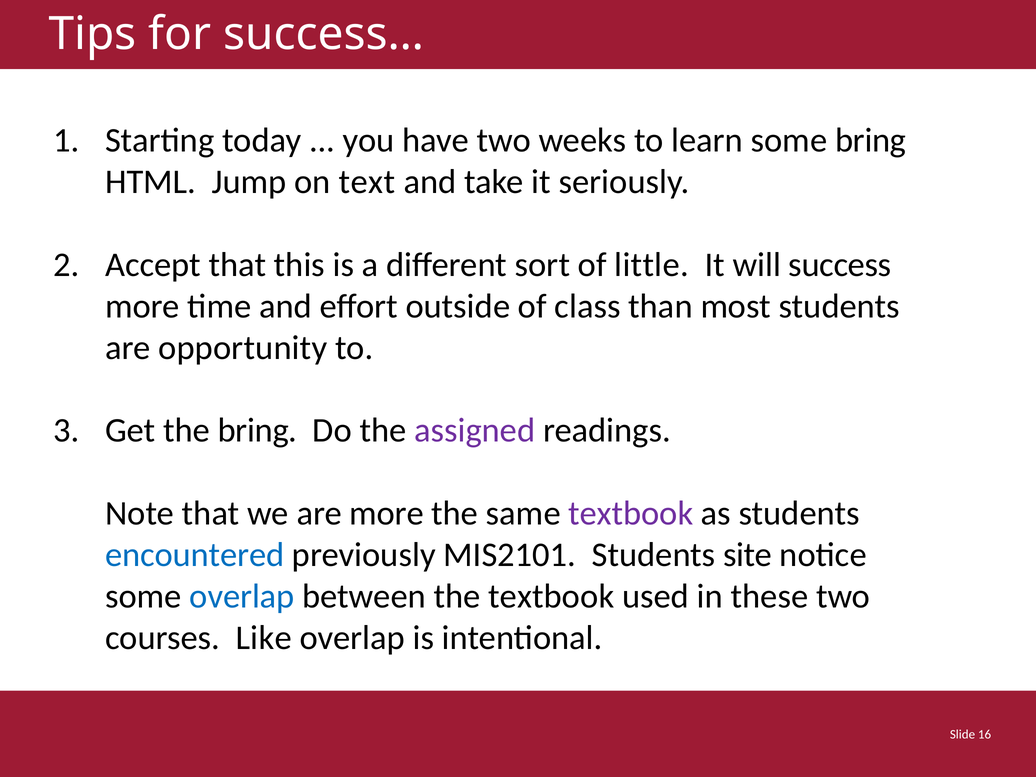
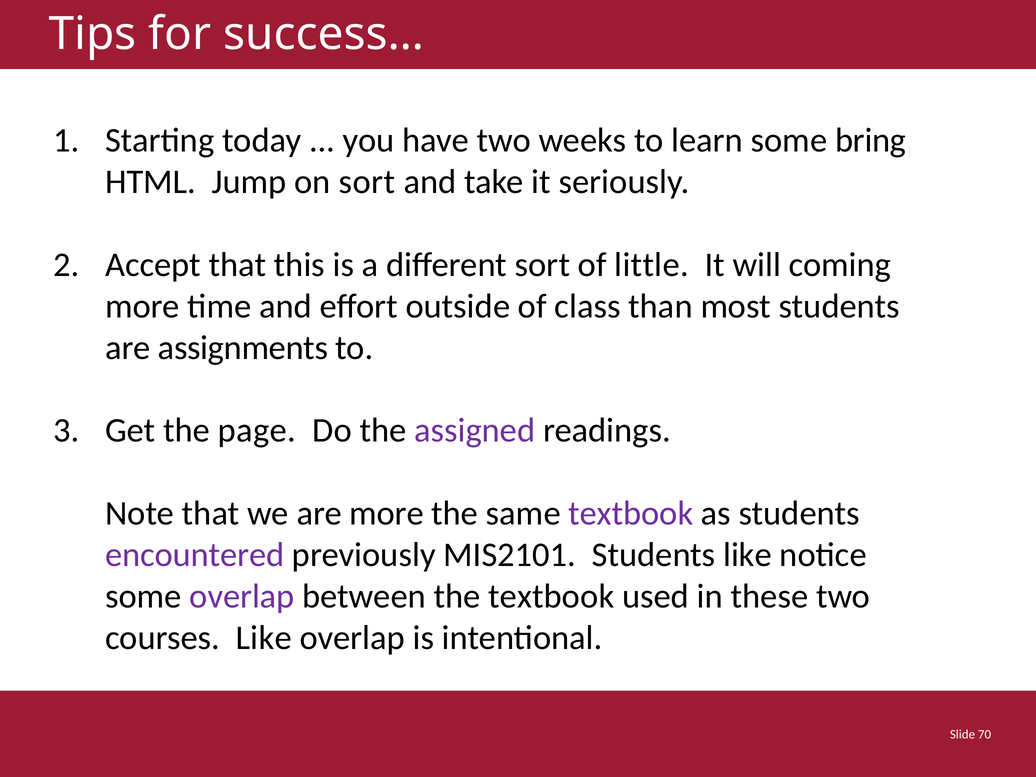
on text: text -> sort
success: success -> coming
opportunity: opportunity -> assignments
the bring: bring -> page
encountered colour: blue -> purple
Students site: site -> like
overlap at (242, 596) colour: blue -> purple
16: 16 -> 70
